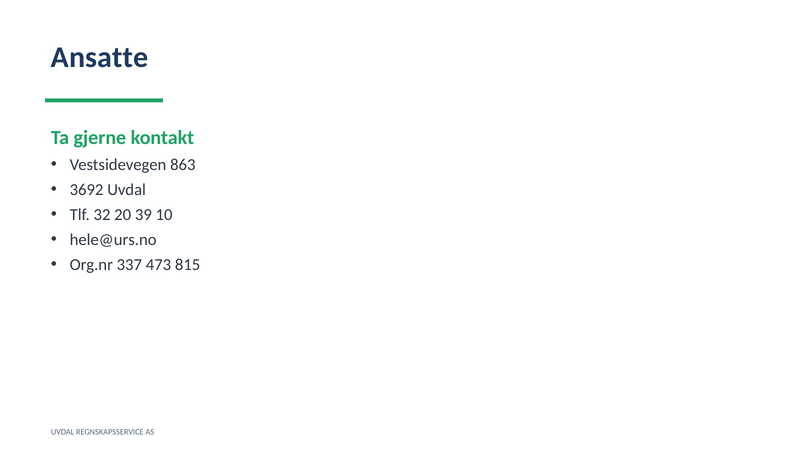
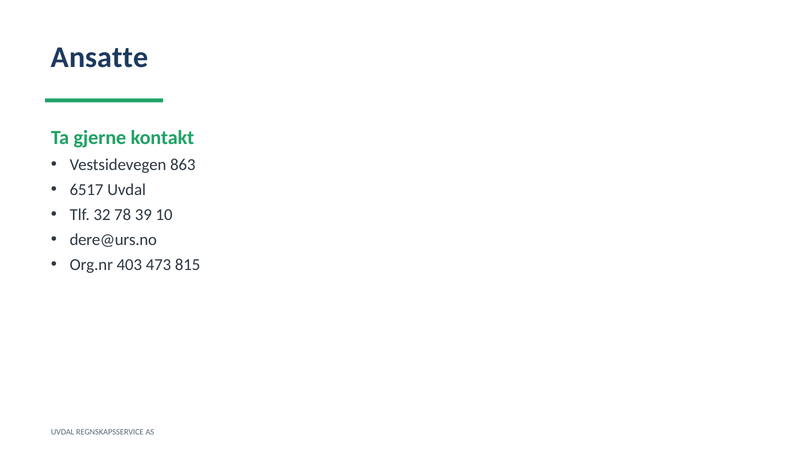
3692: 3692 -> 6517
20: 20 -> 78
hele@urs.no: hele@urs.no -> dere@urs.no
337: 337 -> 403
